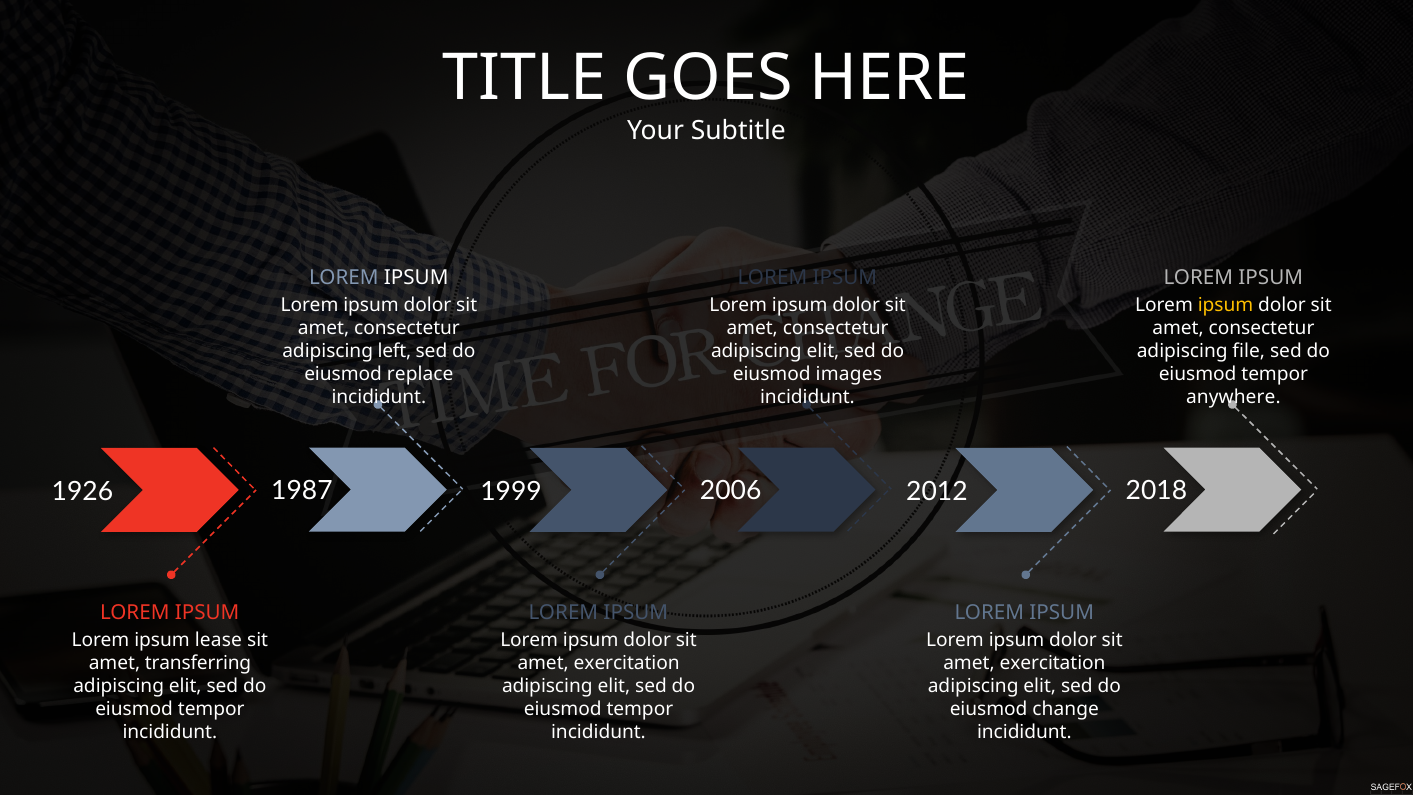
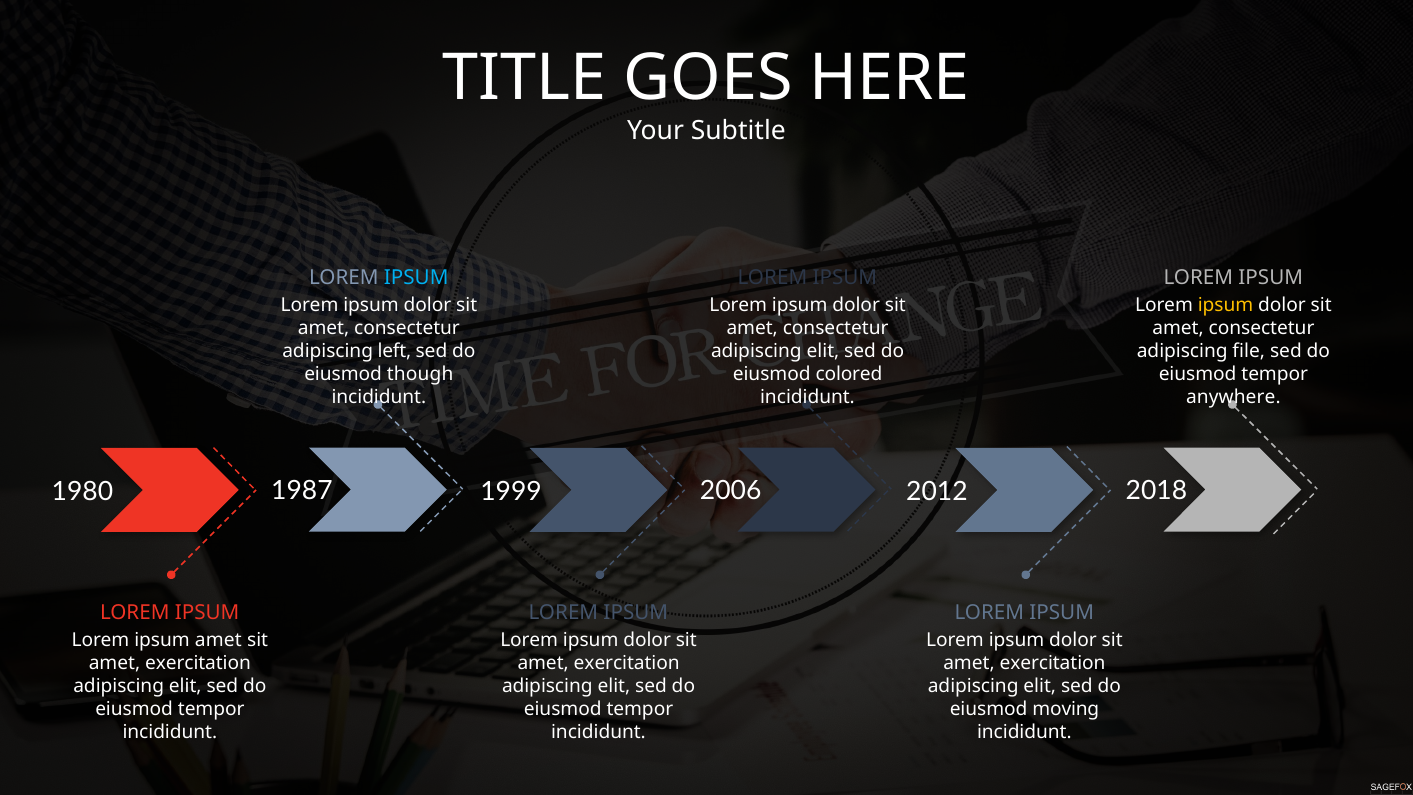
IPSUM at (416, 278) colour: white -> light blue
replace: replace -> though
images: images -> colored
1926: 1926 -> 1980
ipsum lease: lease -> amet
transferring at (198, 663): transferring -> exercitation
change: change -> moving
